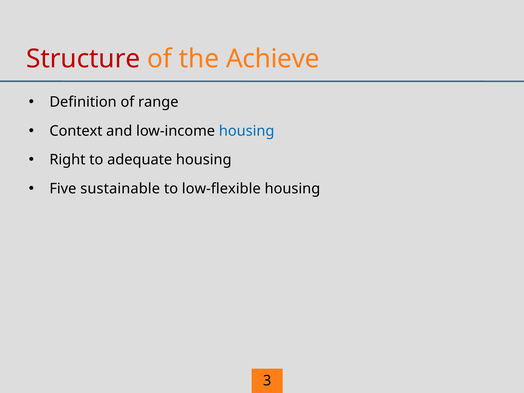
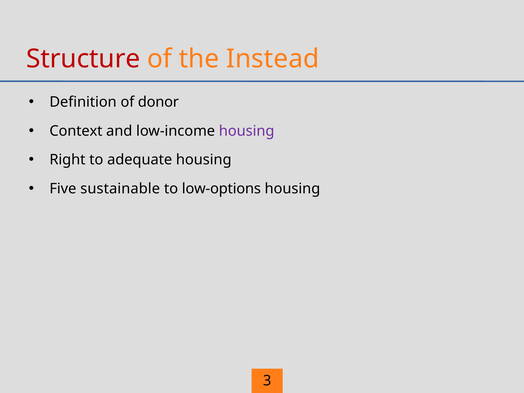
Achieve: Achieve -> Instead
range: range -> donor
housing at (247, 131) colour: blue -> purple
low-flexible: low-flexible -> low-options
